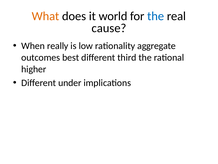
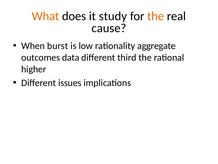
world: world -> study
the at (156, 16) colour: blue -> orange
really: really -> burst
best: best -> data
under: under -> issues
